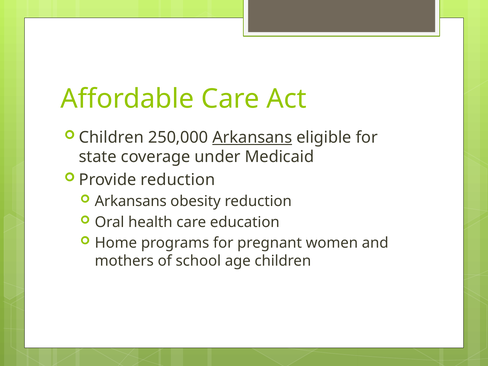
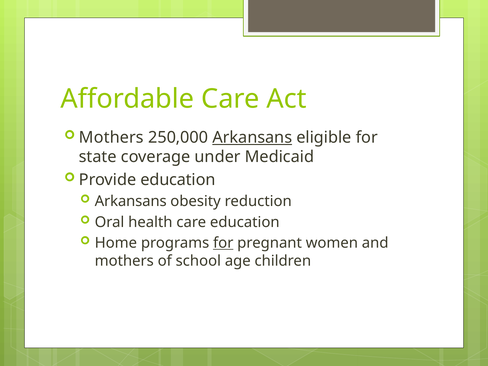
Children at (111, 137): Children -> Mothers
Provide reduction: reduction -> education
for at (223, 243) underline: none -> present
